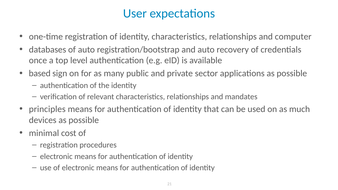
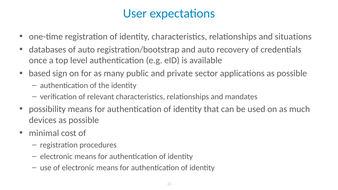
computer: computer -> situations
principles: principles -> possibility
